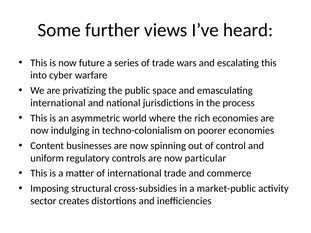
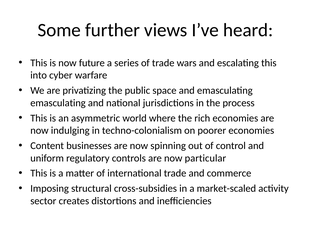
international at (58, 103): international -> emasculating
market-public: market-public -> market-scaled
